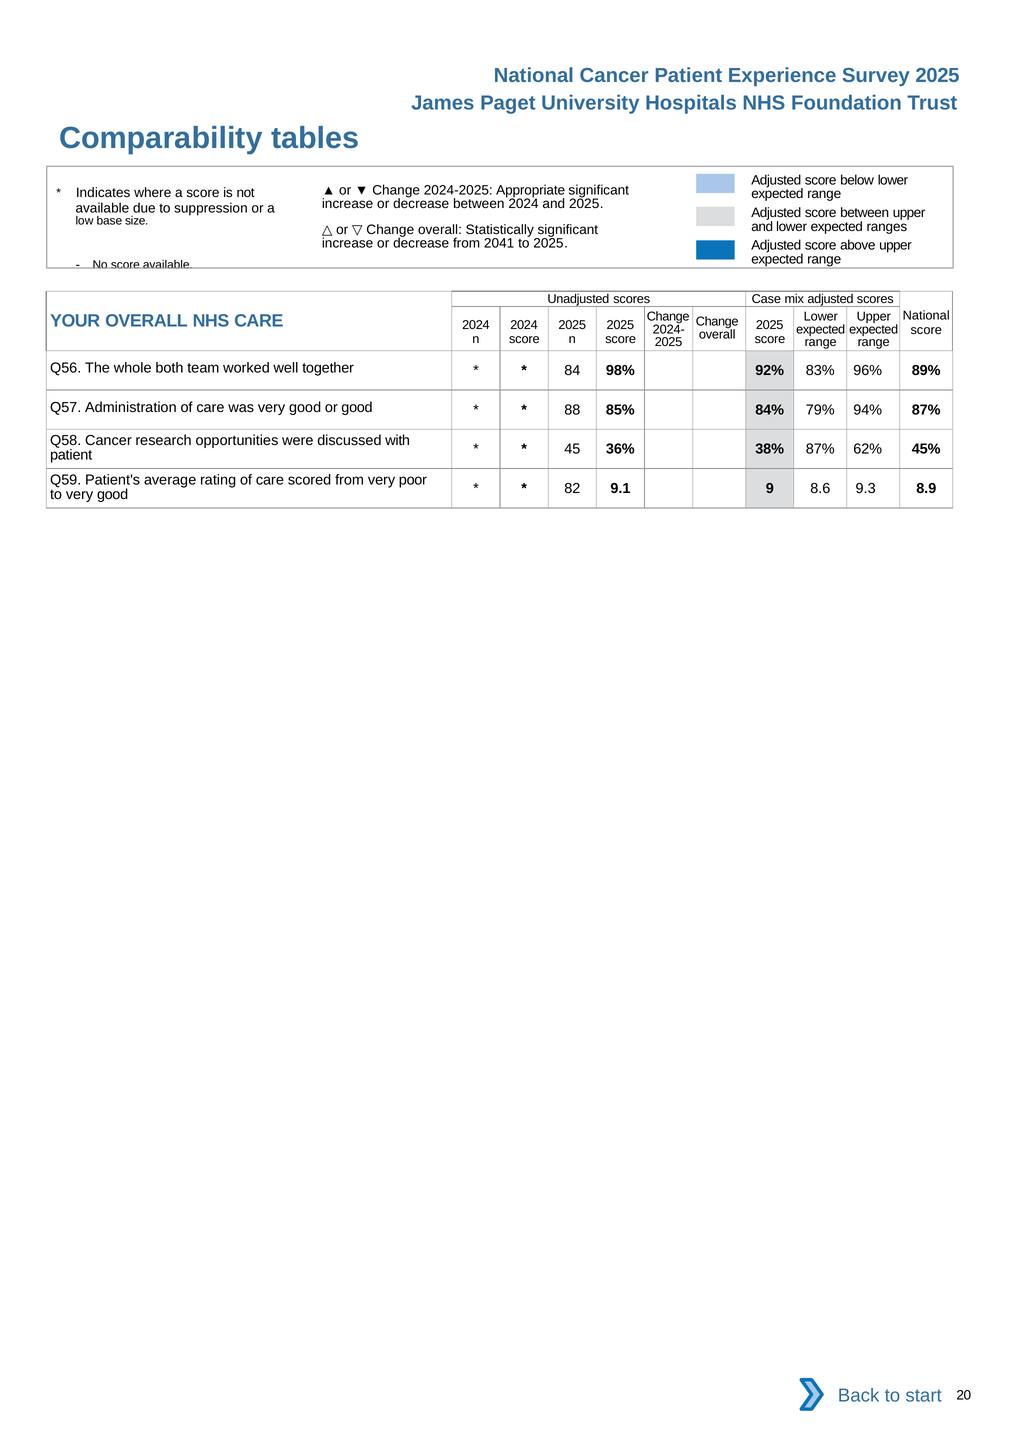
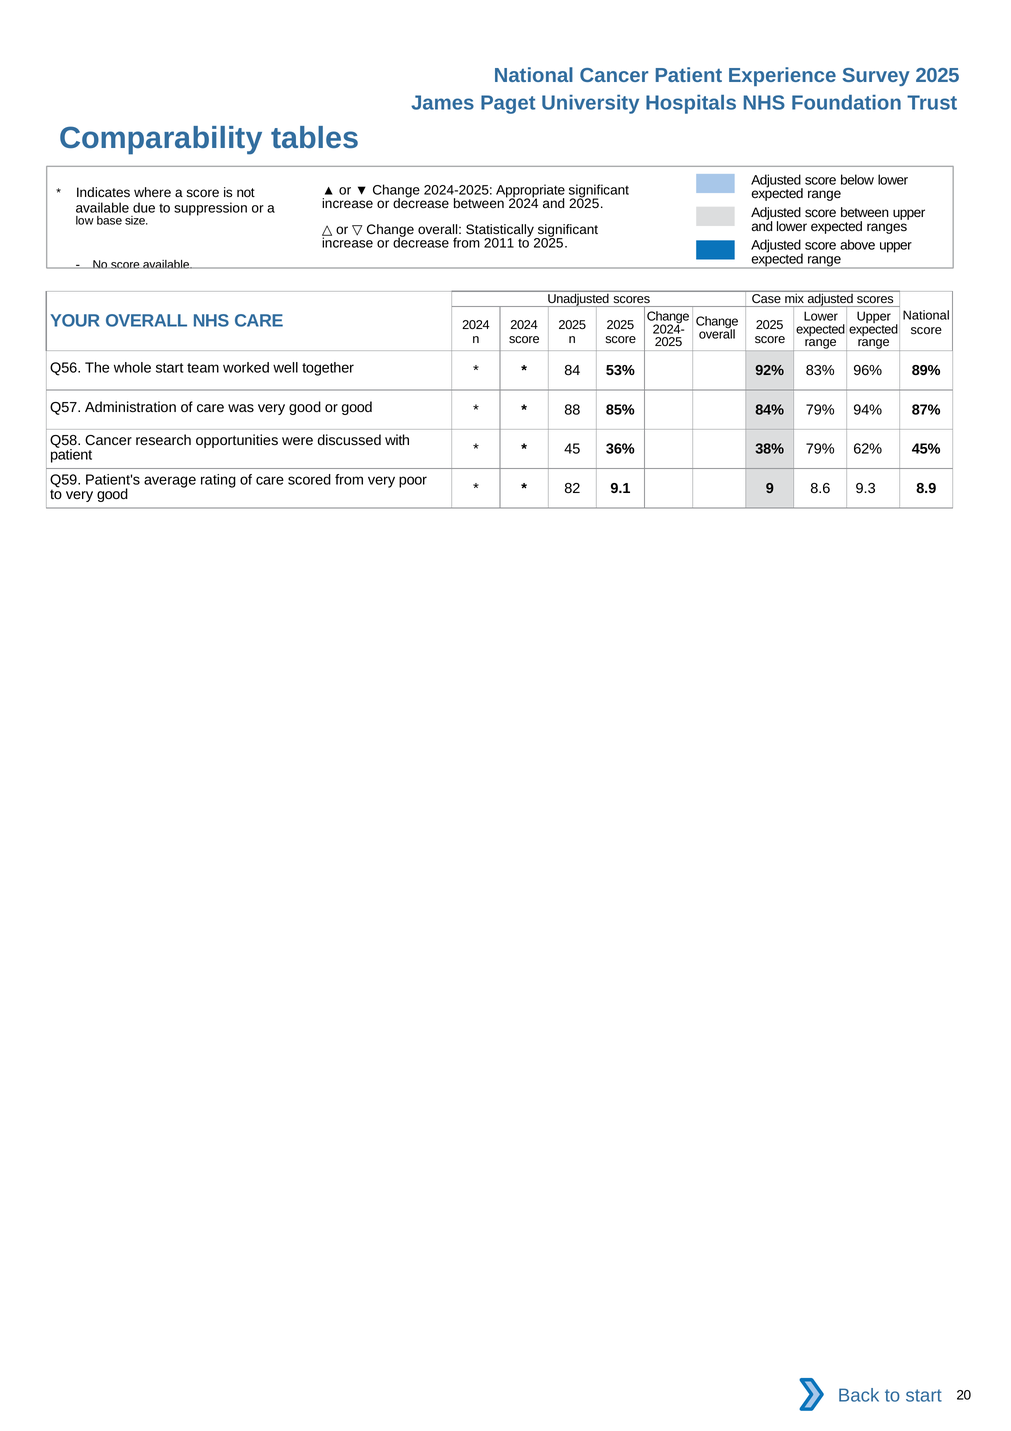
2041: 2041 -> 2011
whole both: both -> start
98%: 98% -> 53%
38% 87%: 87% -> 79%
